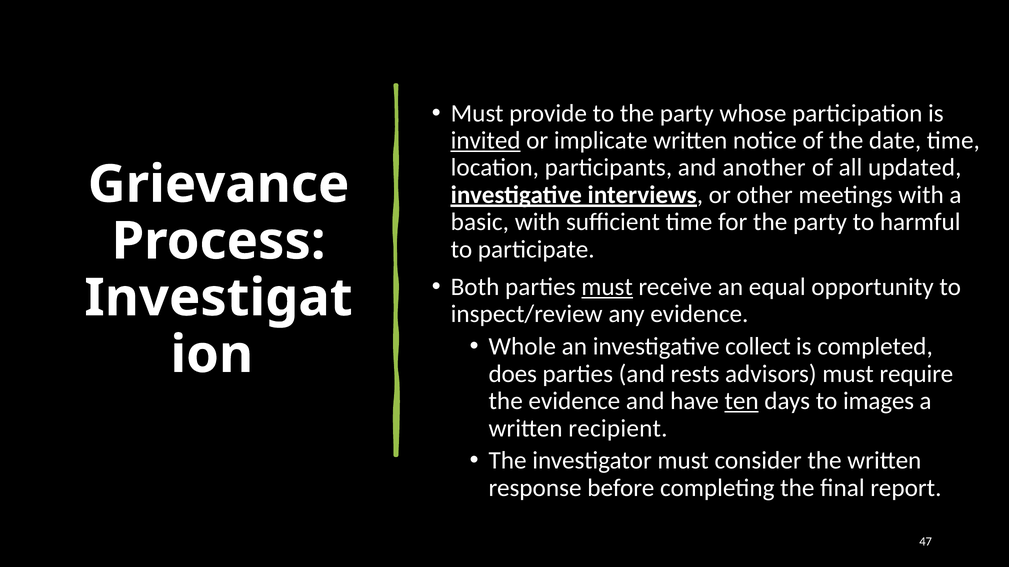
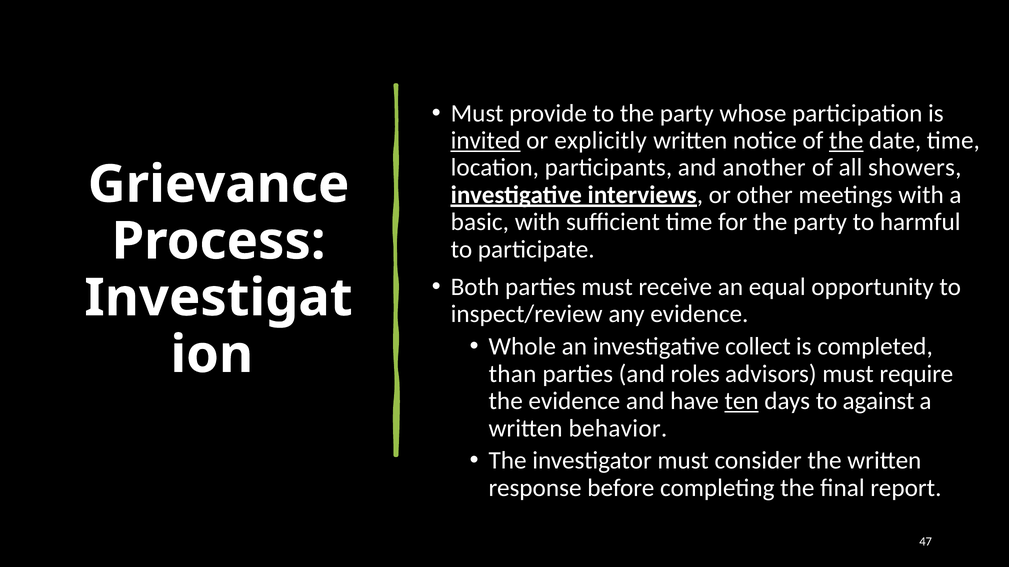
implicate: implicate -> explicitly
the at (846, 141) underline: none -> present
updated: updated -> showers
must at (607, 287) underline: present -> none
does: does -> than
rests: rests -> roles
images: images -> against
recipient: recipient -> behavior
